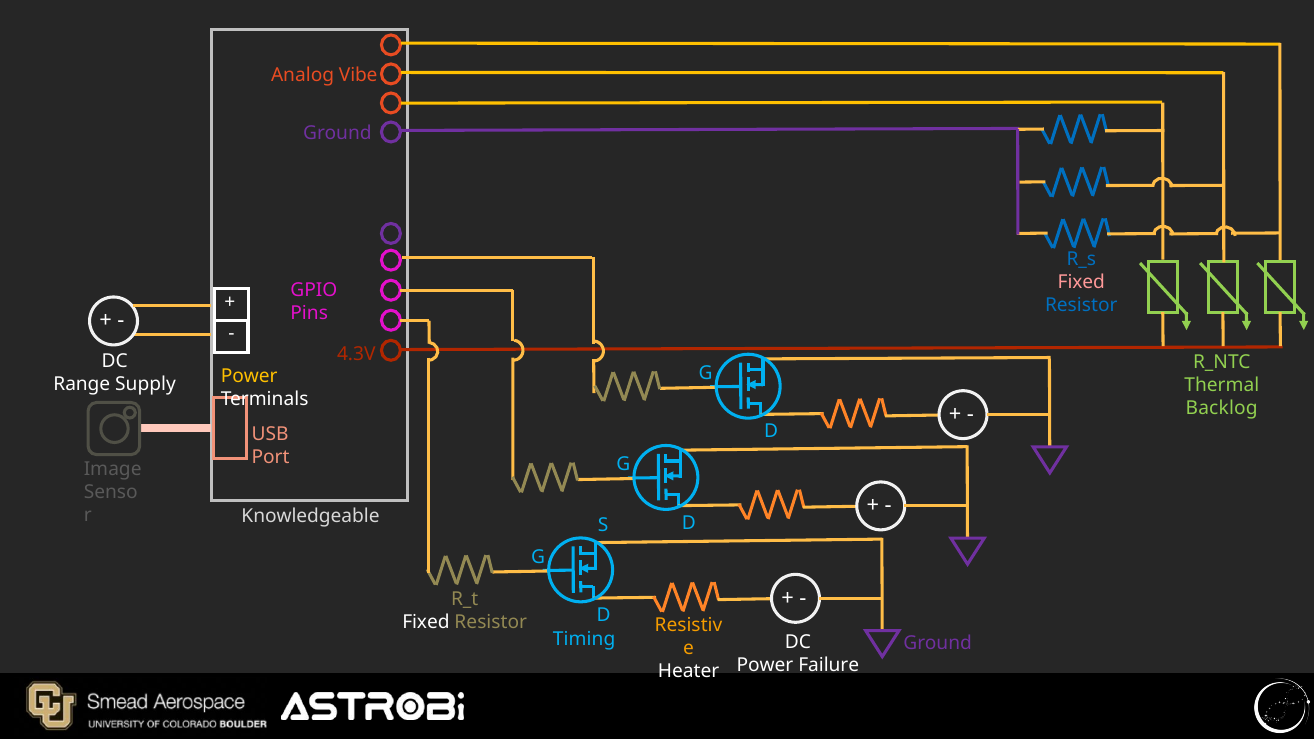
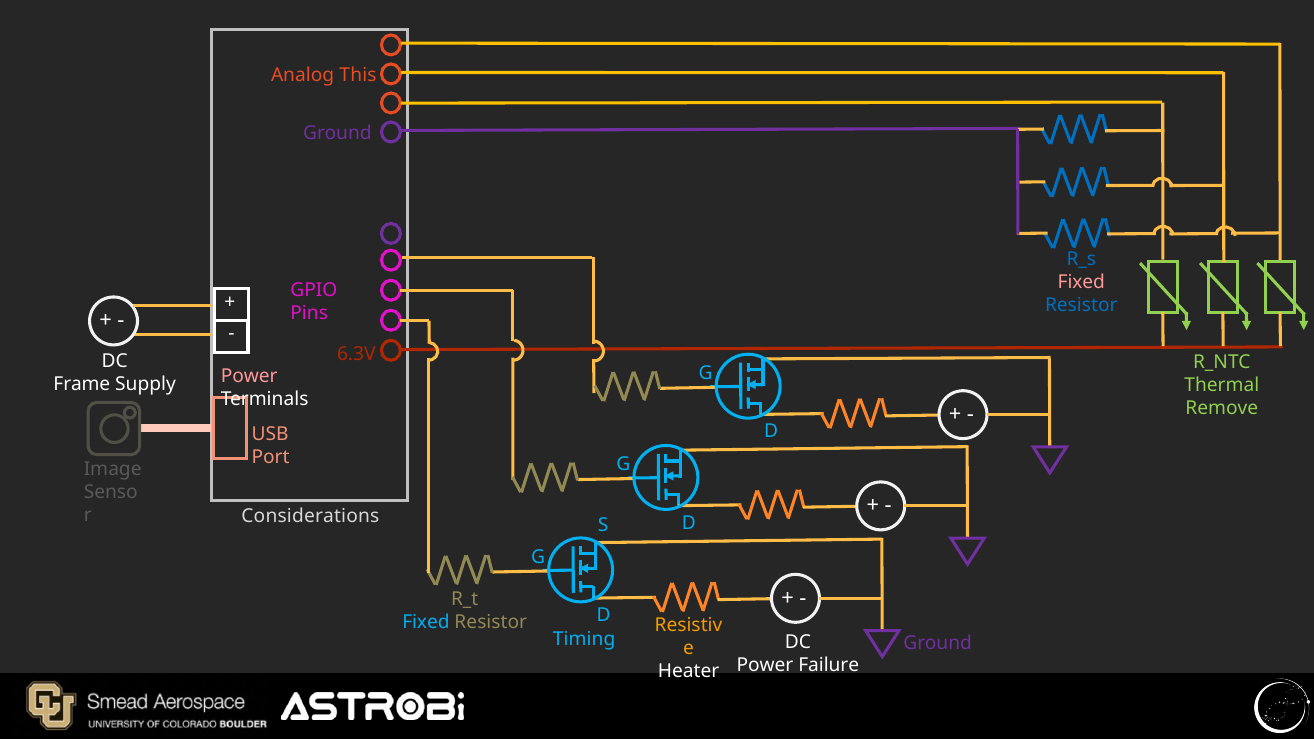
Vibe: Vibe -> This
4.3V: 4.3V -> 6.3V
Power at (249, 376) colour: yellow -> pink
Range: Range -> Frame
Backlog: Backlog -> Remove
Knowledgeable: Knowledgeable -> Considerations
Fixed at (426, 623) colour: white -> light blue
